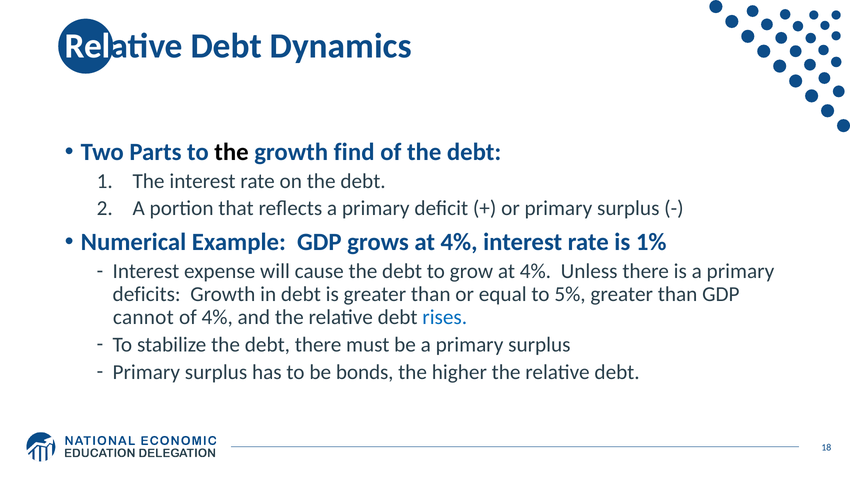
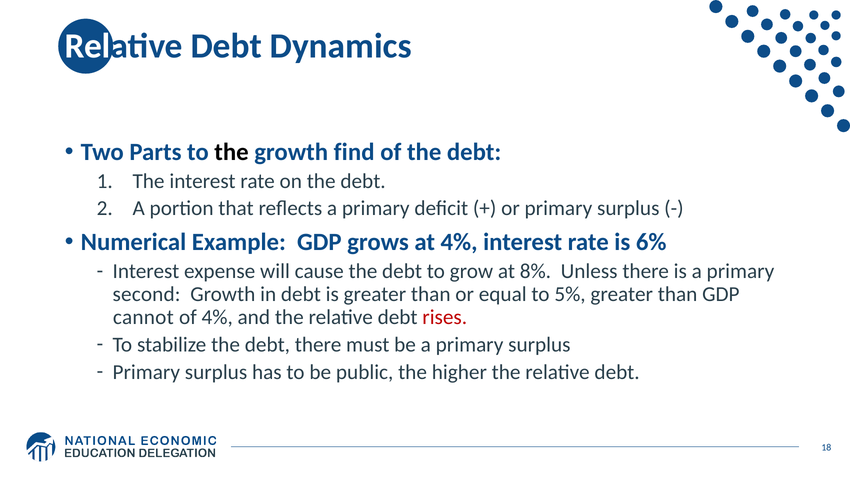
1%: 1% -> 6%
grow at 4%: 4% -> 8%
deficits: deficits -> second
rises colour: blue -> red
bonds: bonds -> public
